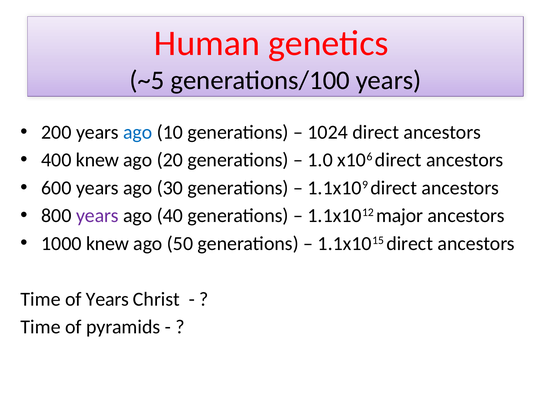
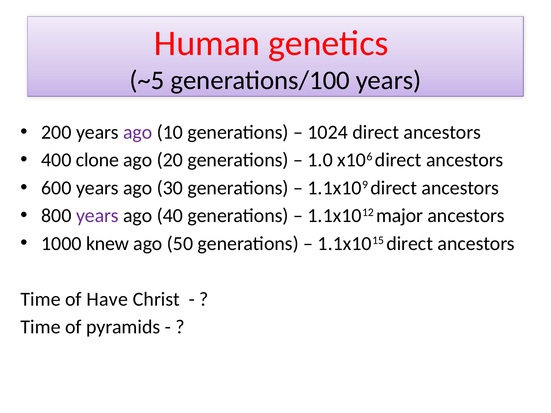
ago at (138, 132) colour: blue -> purple
400 knew: knew -> clone
of Years: Years -> Have
